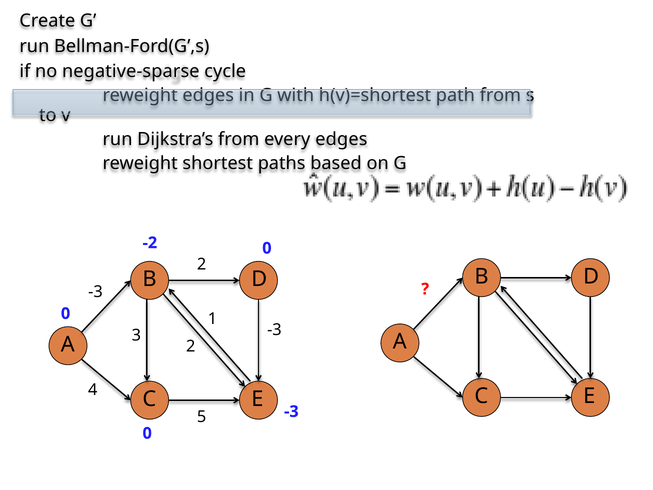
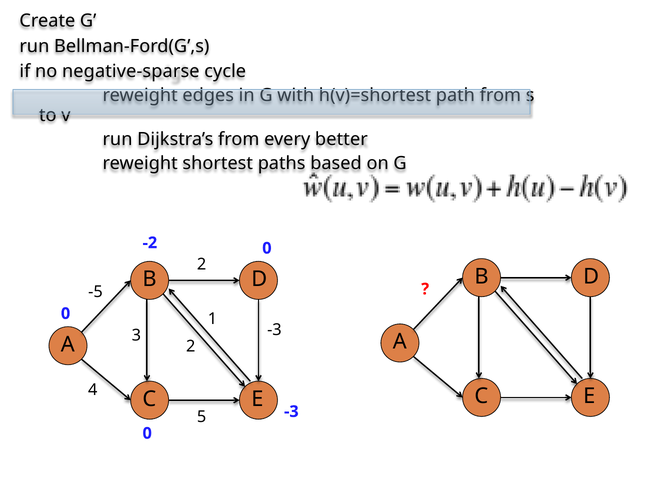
every edges: edges -> better
-3 at (95, 292): -3 -> -5
